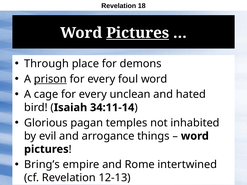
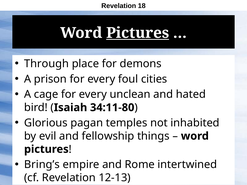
prison underline: present -> none
foul word: word -> cities
34:11-14: 34:11-14 -> 34:11-80
arrogance: arrogance -> fellowship
